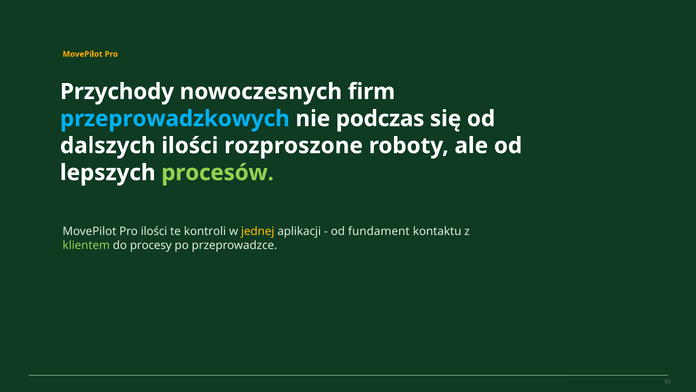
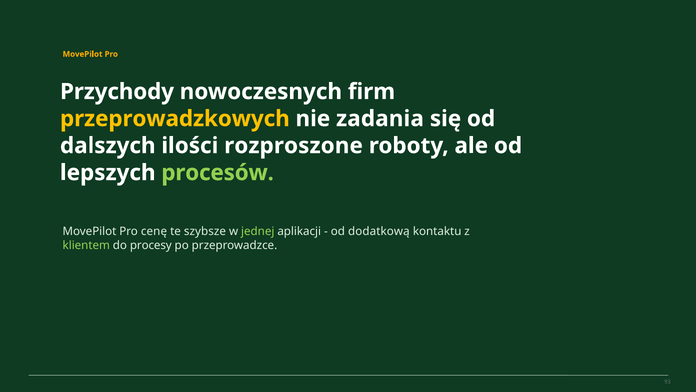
przeprowadzkowych colour: light blue -> yellow
podczas: podczas -> zadania
Pro ilości: ilości -> cenę
kontroli: kontroli -> szybsze
jednej colour: yellow -> light green
fundament: fundament -> dodatkową
